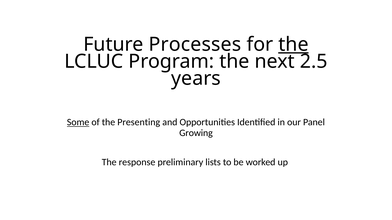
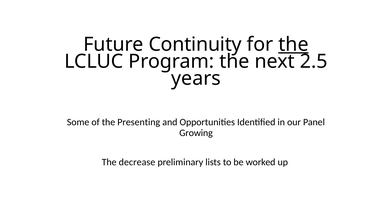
Processes: Processes -> Continuity
Some underline: present -> none
response: response -> decrease
